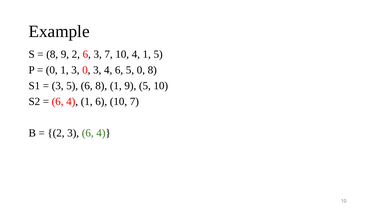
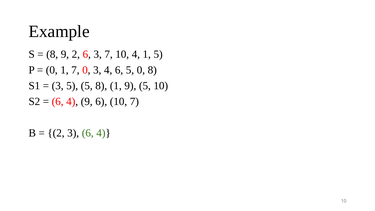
1 3: 3 -> 7
5 6: 6 -> 5
6 4 1: 1 -> 9
